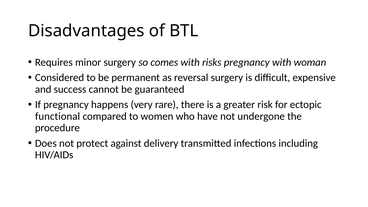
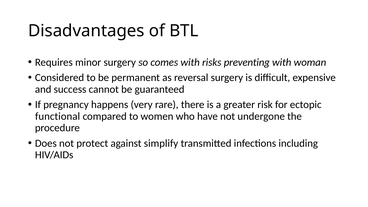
risks pregnancy: pregnancy -> preventing
delivery: delivery -> simplify
